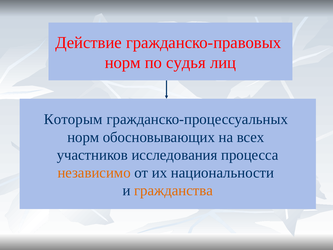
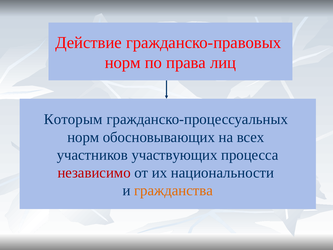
судья: судья -> права
исследования: исследования -> участвующих
независимо colour: orange -> red
